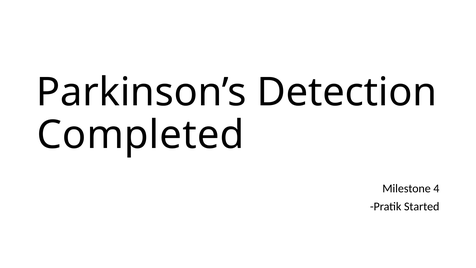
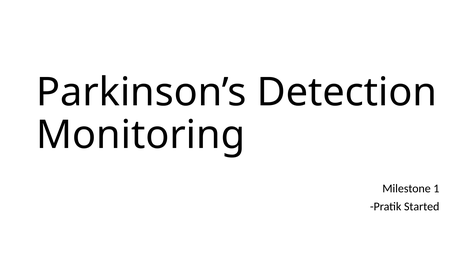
Completed: Completed -> Monitoring
4: 4 -> 1
